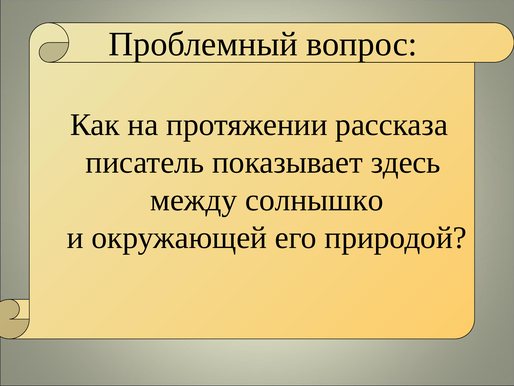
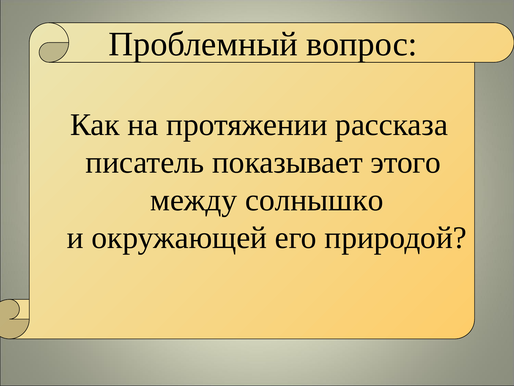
здесь: здесь -> этого
